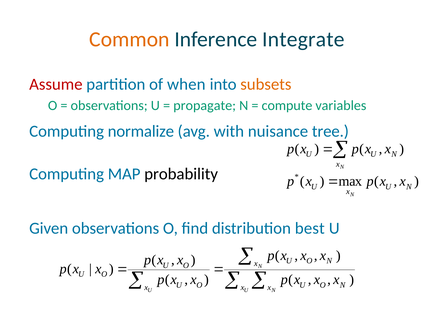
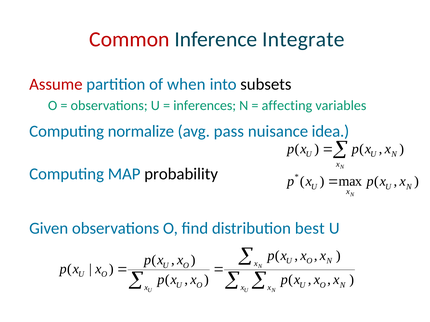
Common colour: orange -> red
subsets colour: orange -> black
propagate: propagate -> inferences
compute: compute -> affecting
with: with -> pass
tree: tree -> idea
